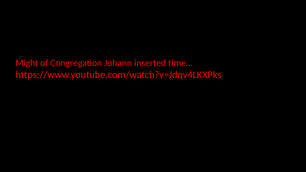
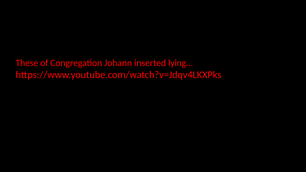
Might: Might -> These
time…: time… -> lying…
